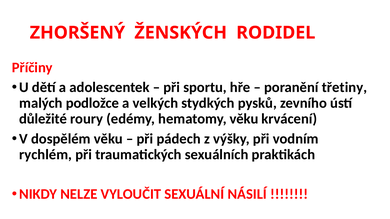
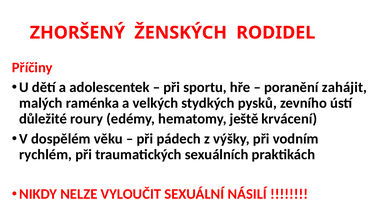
třetiny: třetiny -> zahájit
podložce: podložce -> raménka
hematomy věku: věku -> ještě
